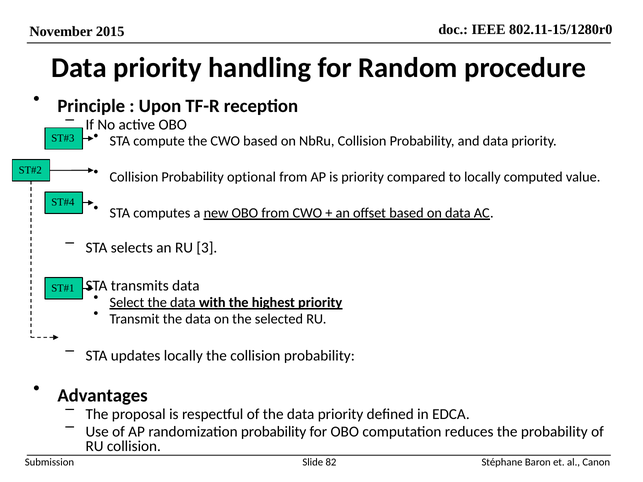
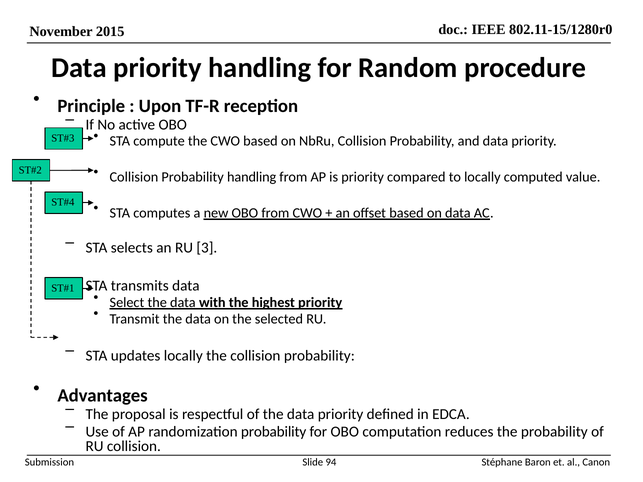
Probability optional: optional -> handling
82: 82 -> 94
